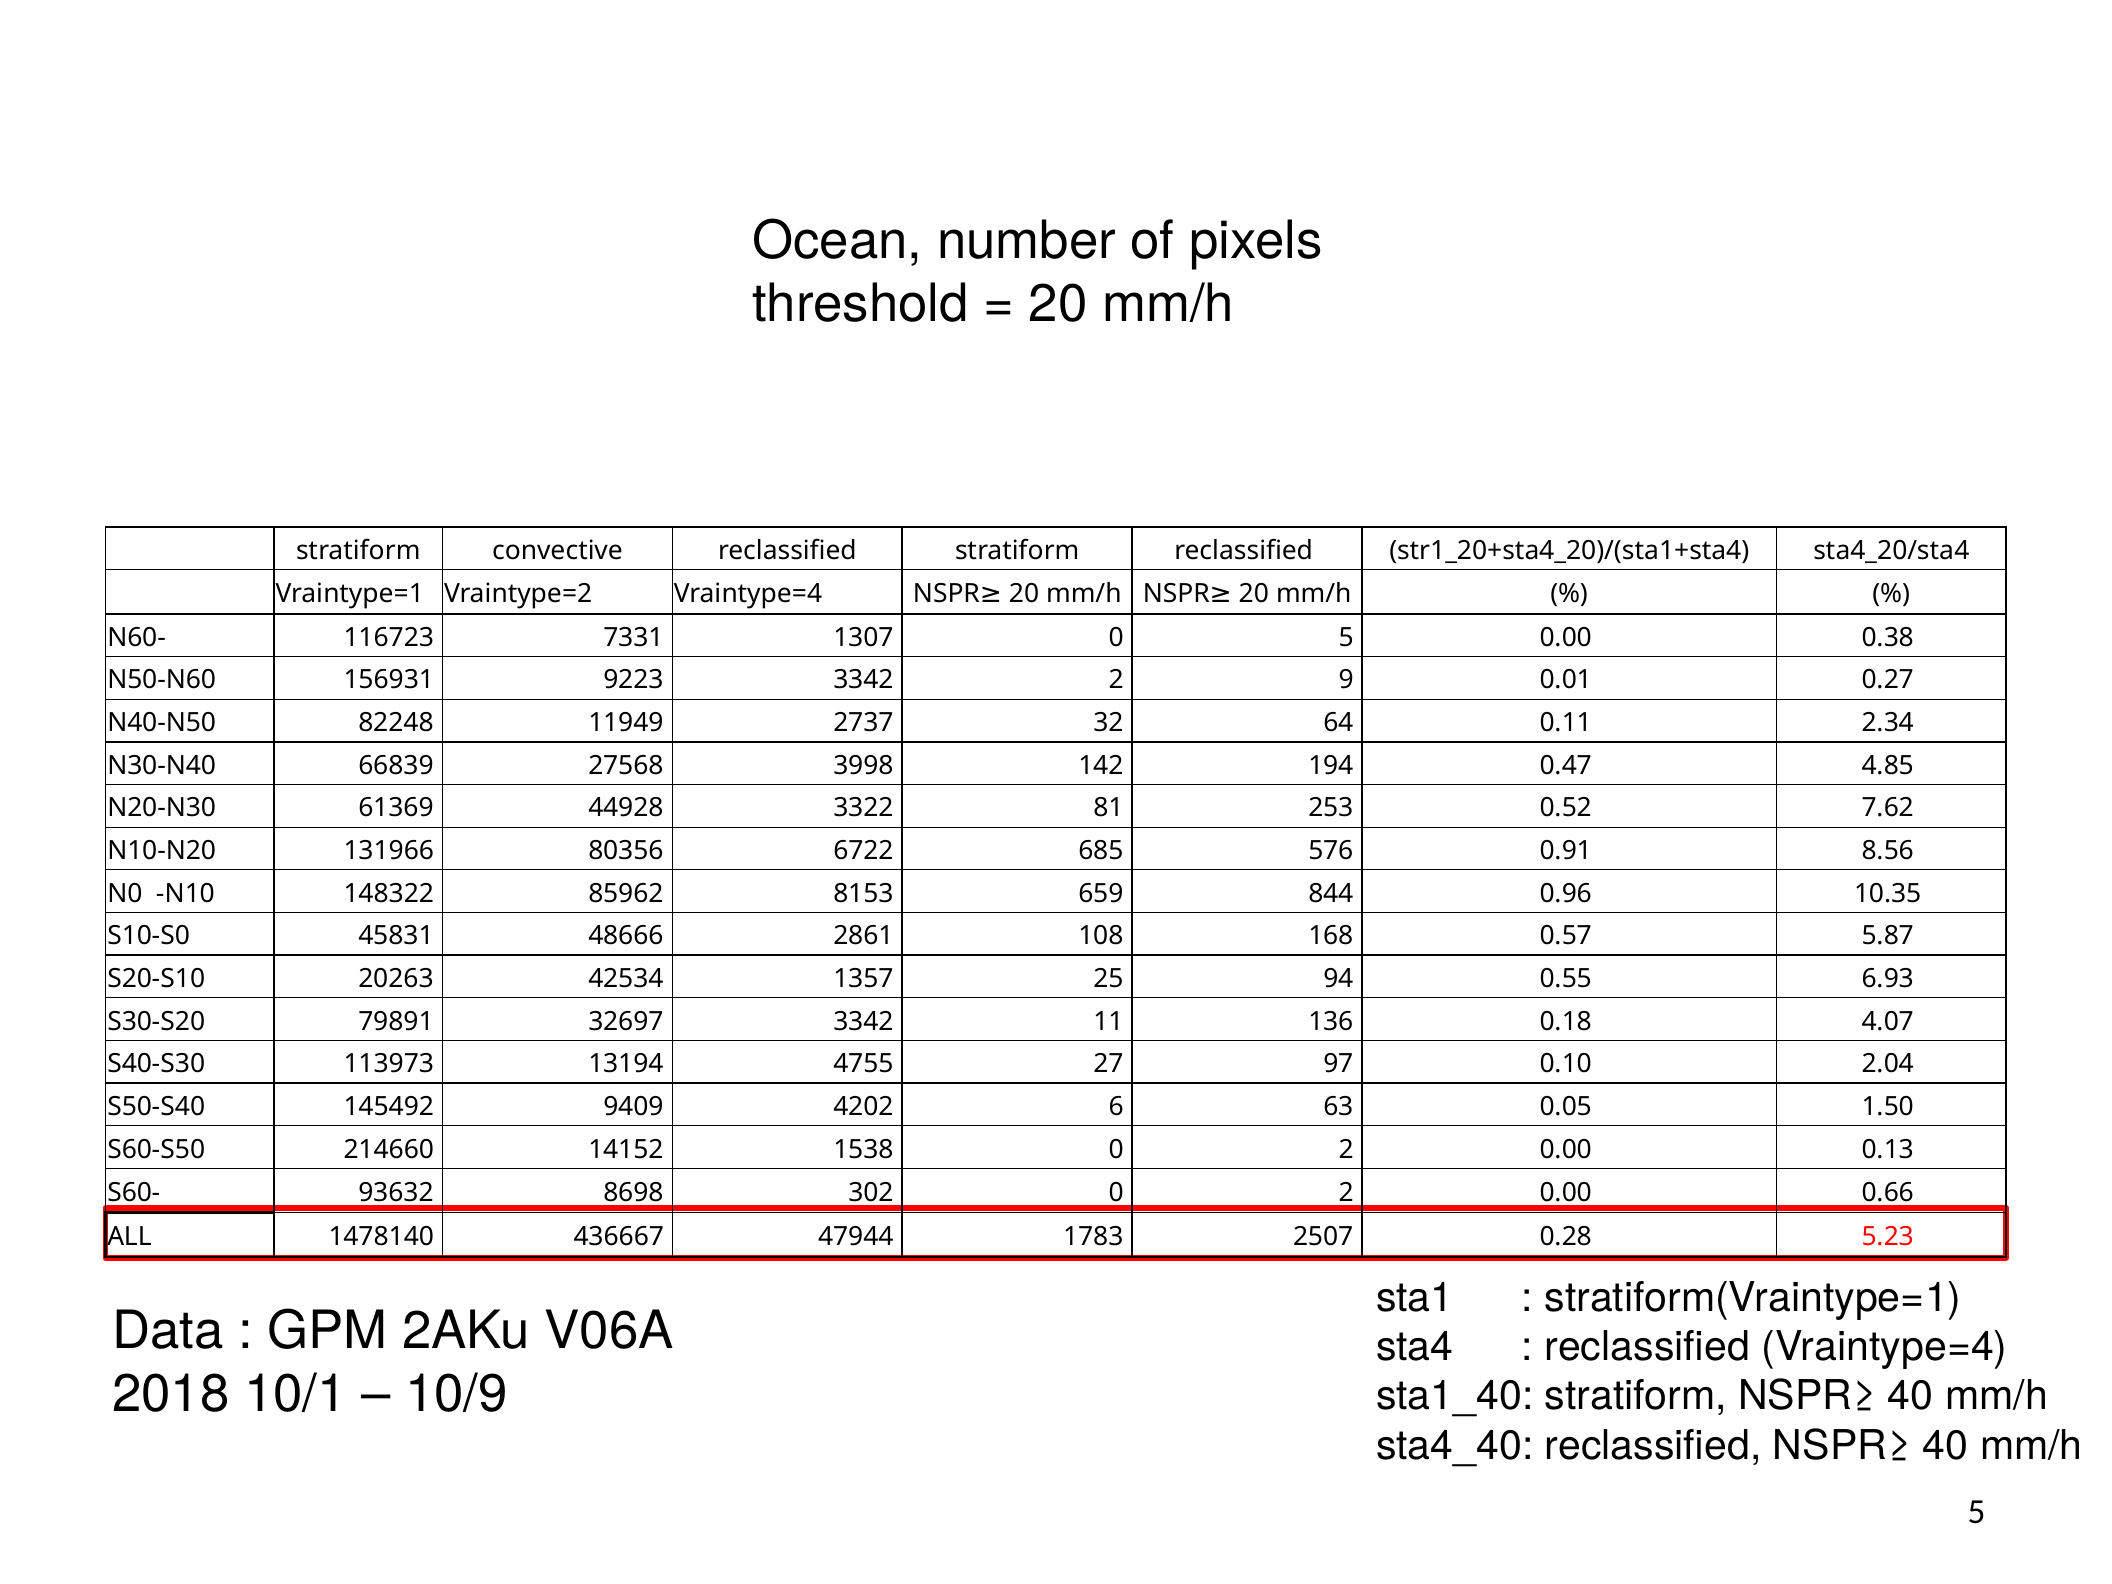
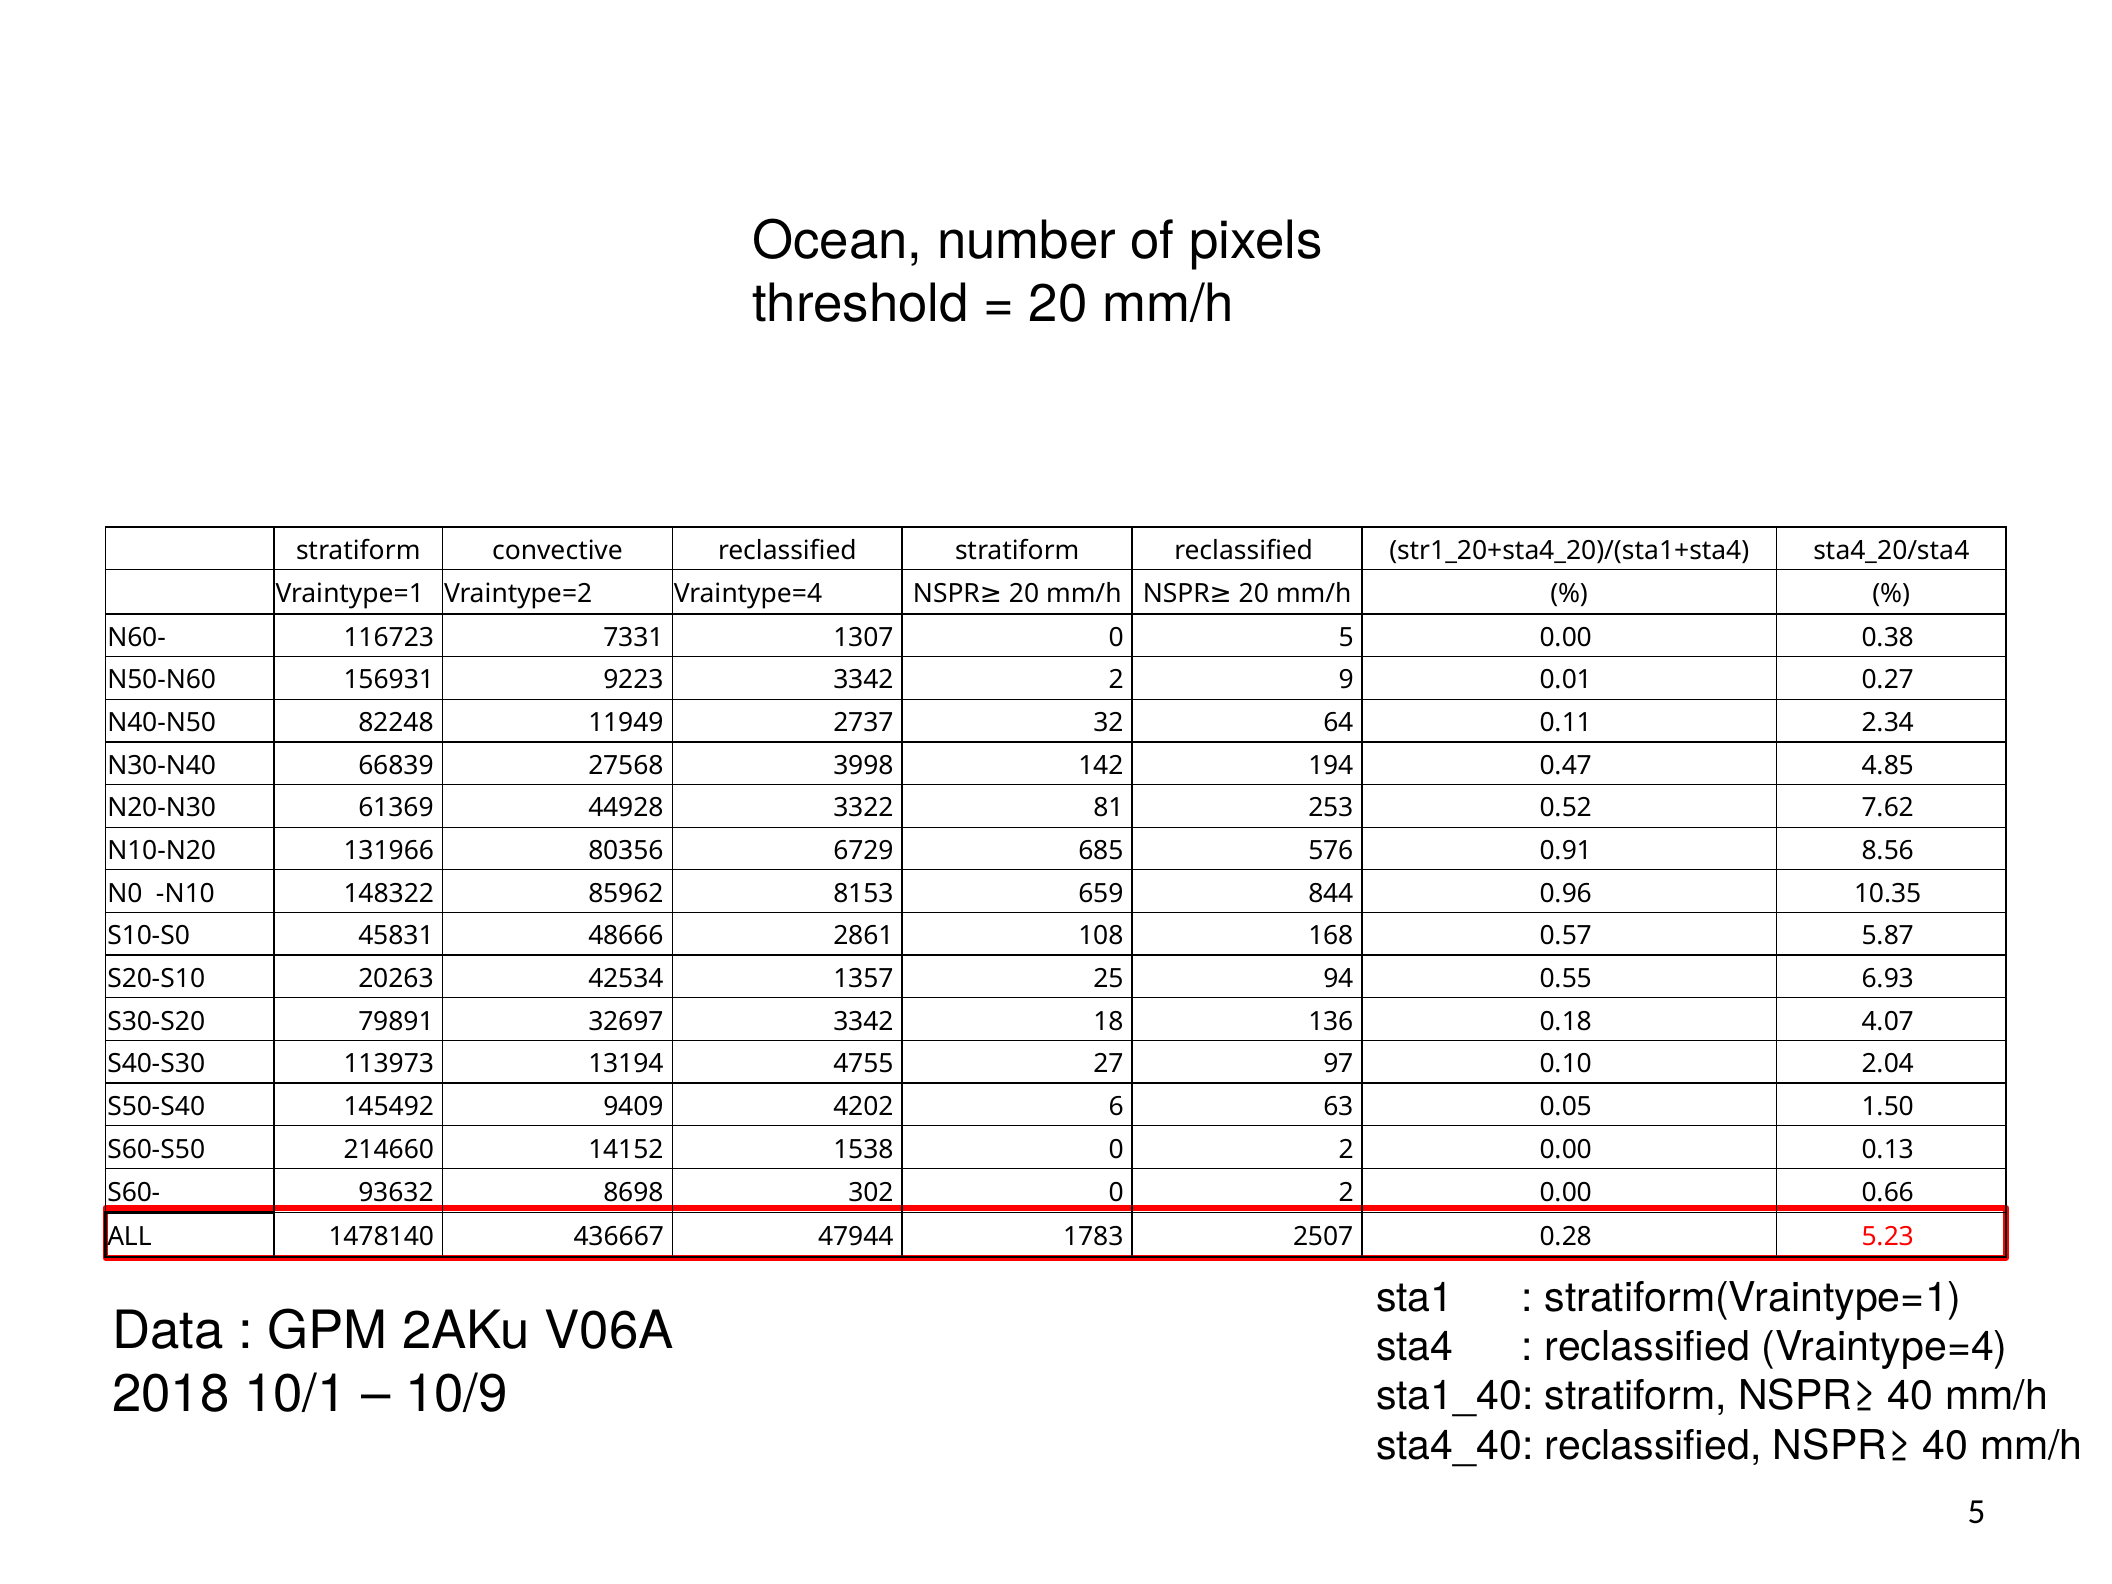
6722: 6722 -> 6729
11: 11 -> 18
